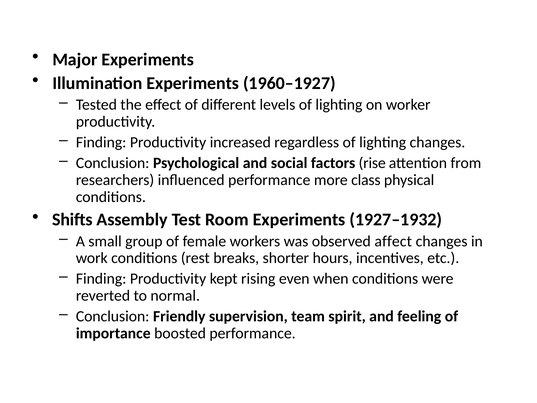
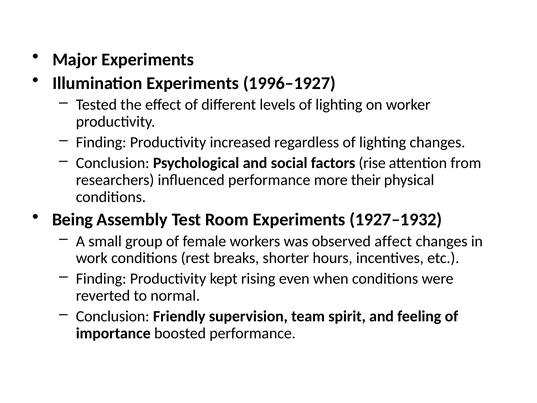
1960–1927: 1960–1927 -> 1996–1927
class: class -> their
Shifts: Shifts -> Being
